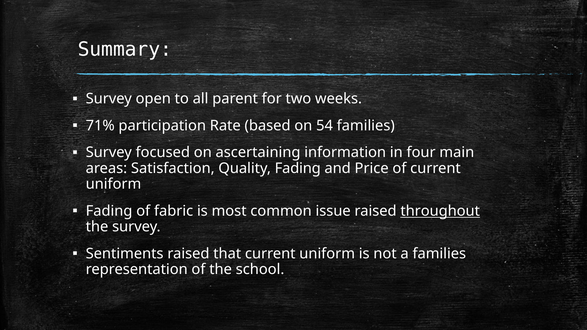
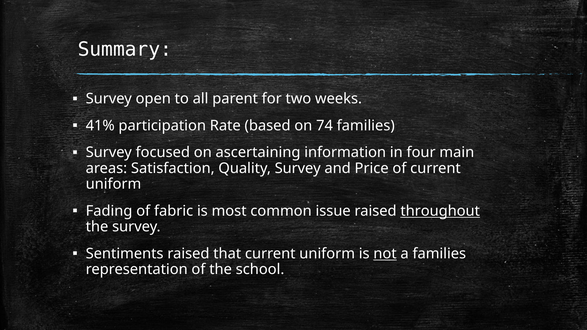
71%: 71% -> 41%
54: 54 -> 74
Quality Fading: Fading -> Survey
not underline: none -> present
